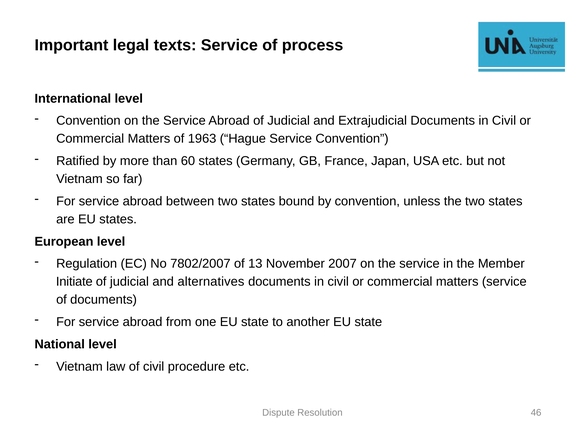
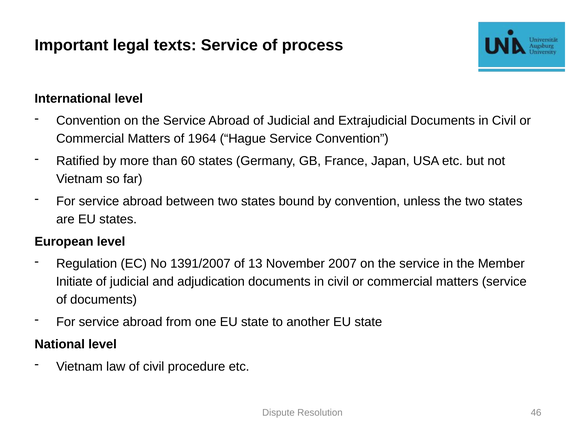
1963: 1963 -> 1964
7802/2007: 7802/2007 -> 1391/2007
alternatives: alternatives -> adjudication
